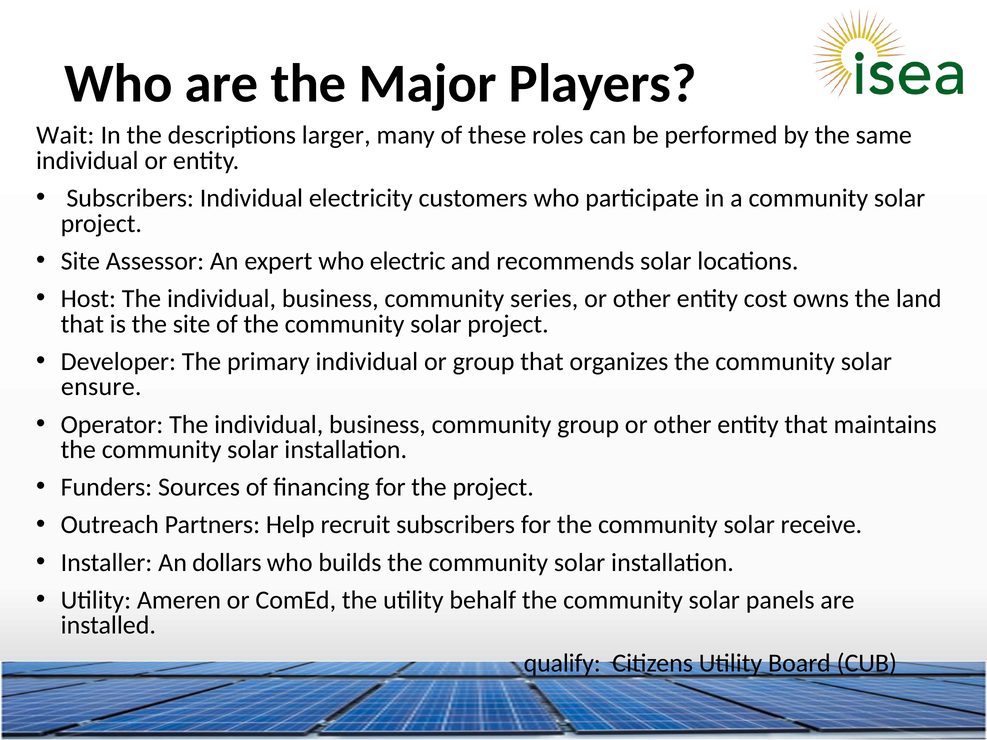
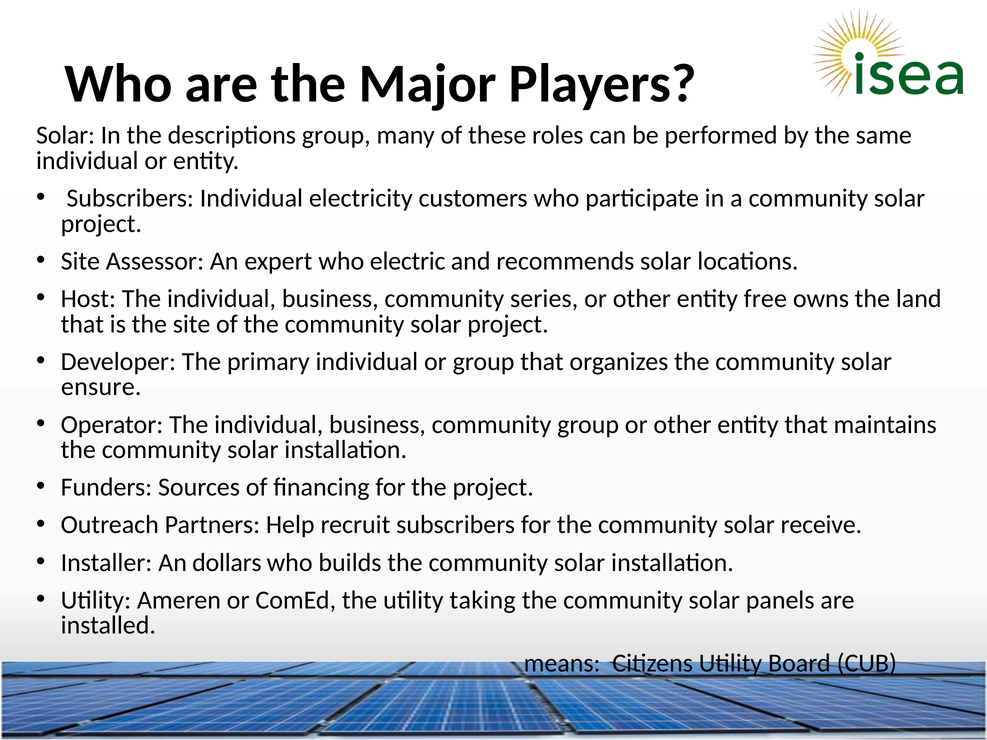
Wait at (65, 135): Wait -> Solar
descriptions larger: larger -> group
cost: cost -> free
behalf: behalf -> taking
qualify: qualify -> means
